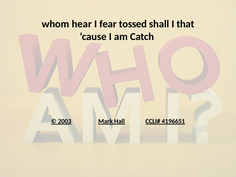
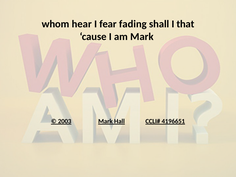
tossed: tossed -> fading
am Catch: Catch -> Mark
